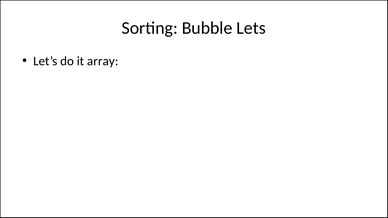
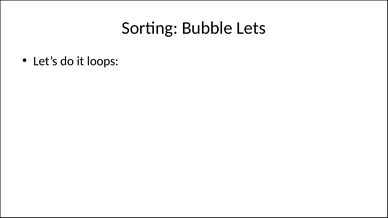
array: array -> loops
